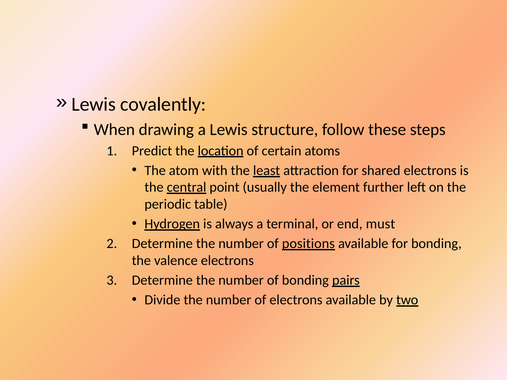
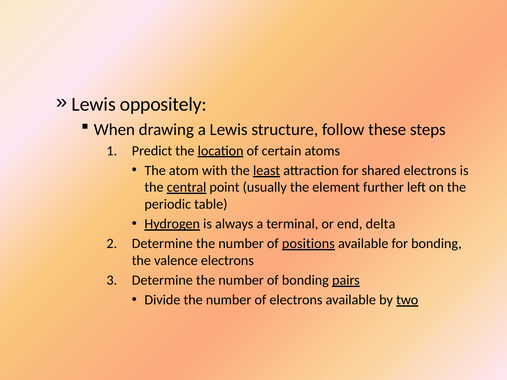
covalently: covalently -> oppositely
must: must -> delta
